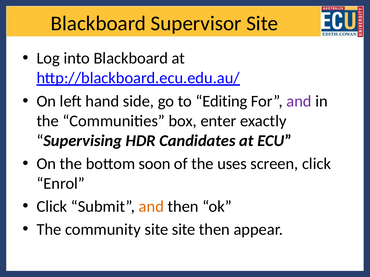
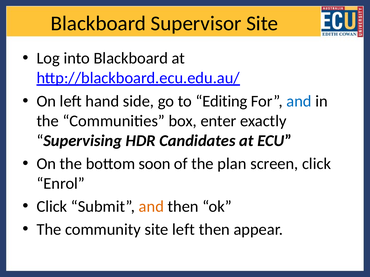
and at (299, 102) colour: purple -> blue
uses: uses -> plan
site site: site -> left
